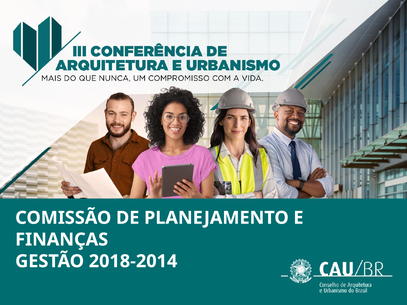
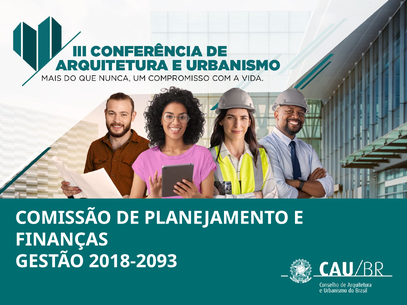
2018-2014: 2018-2014 -> 2018-2093
